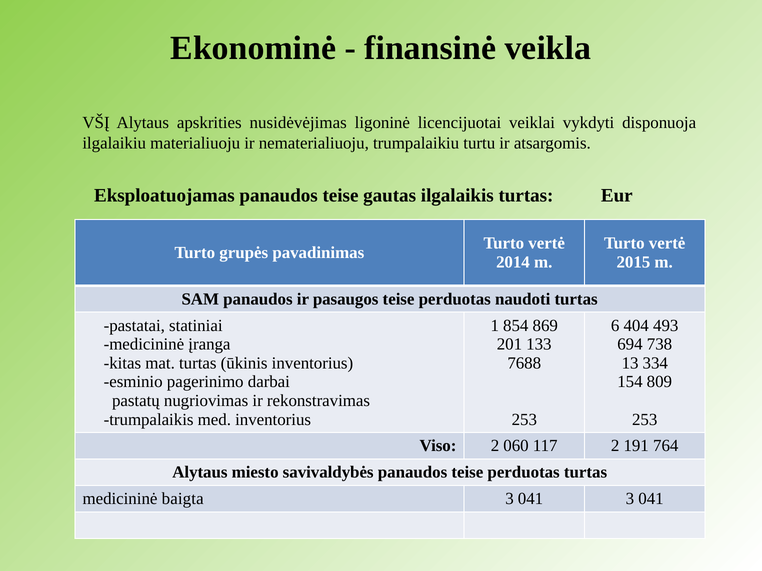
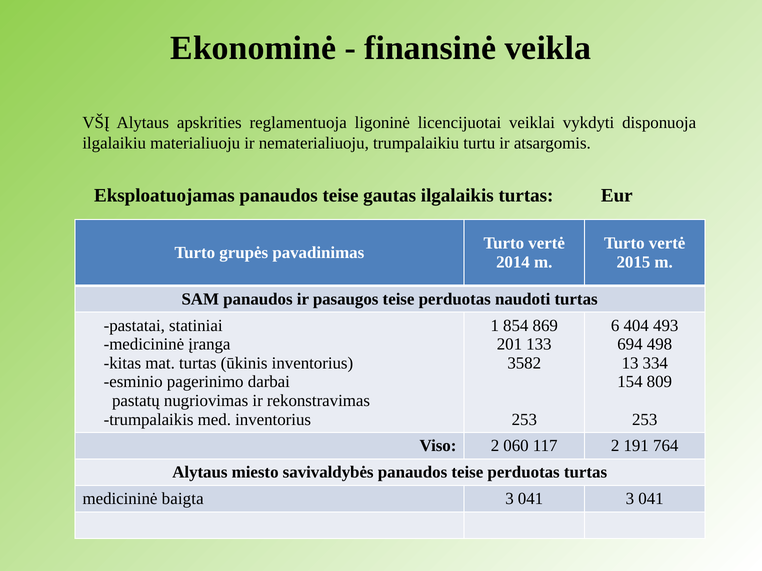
nusidėvėjimas: nusidėvėjimas -> reglamentuoja
738: 738 -> 498
7688: 7688 -> 3582
